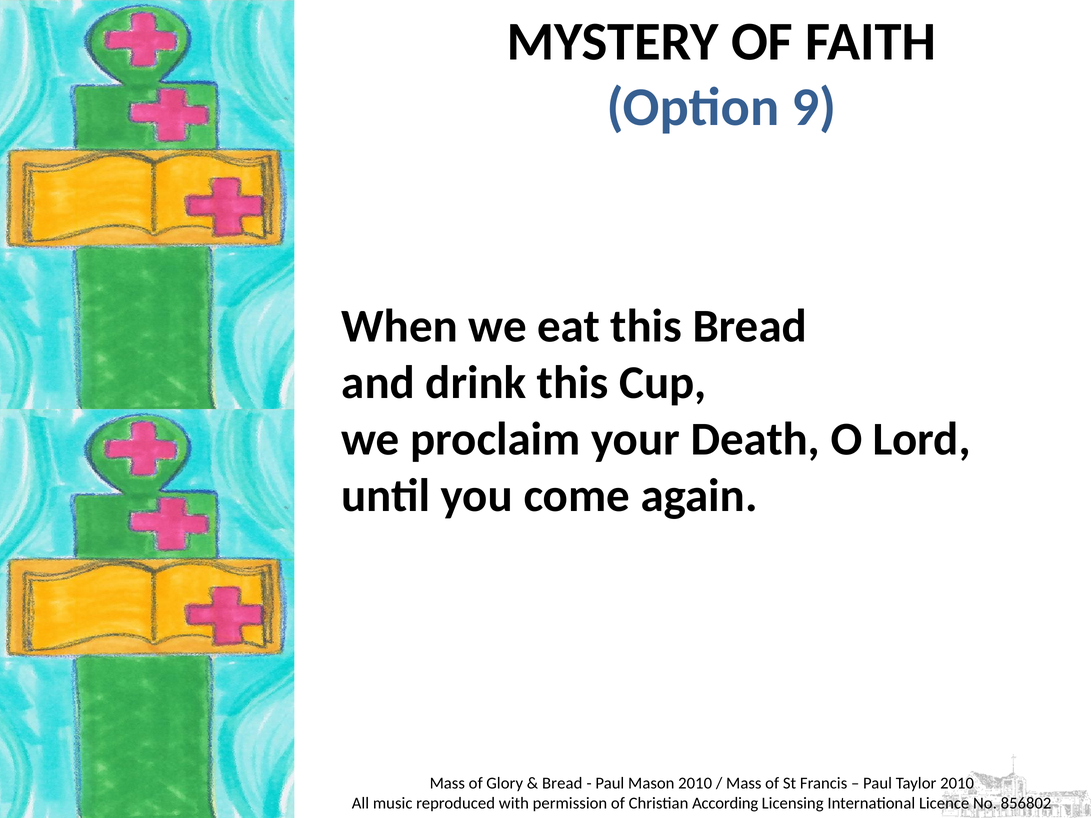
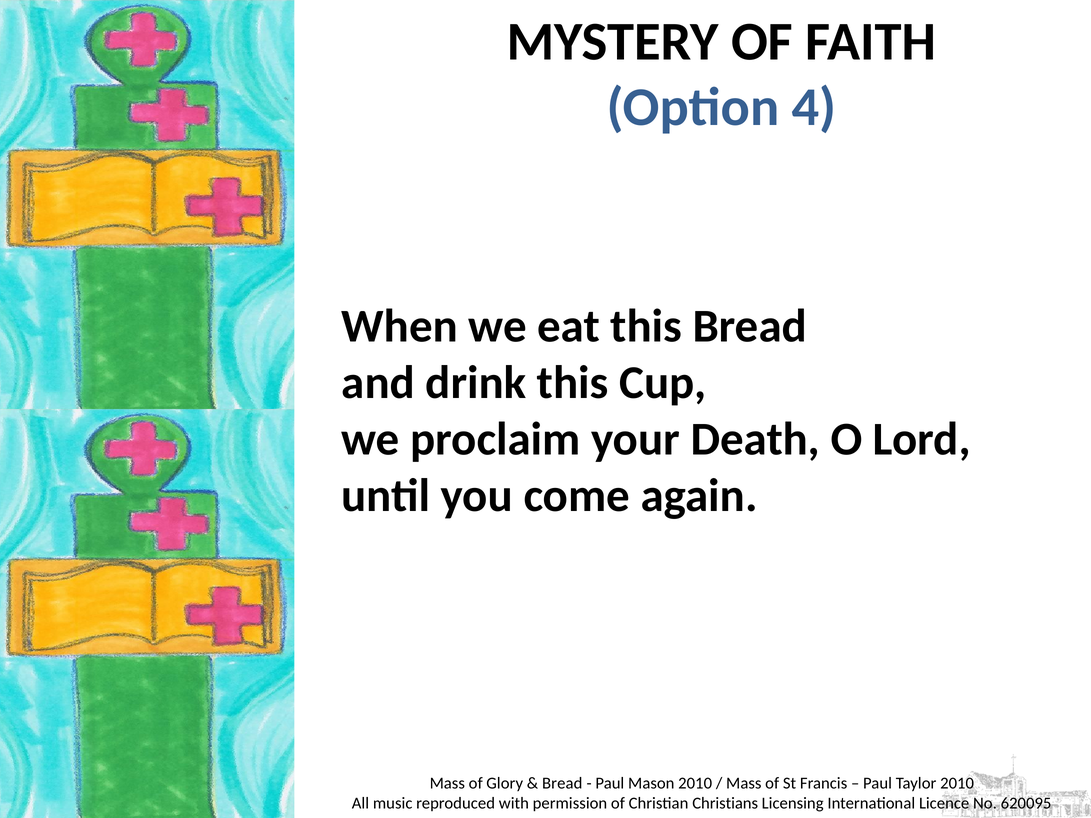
9: 9 -> 4
According: According -> Christians
856802: 856802 -> 620095
